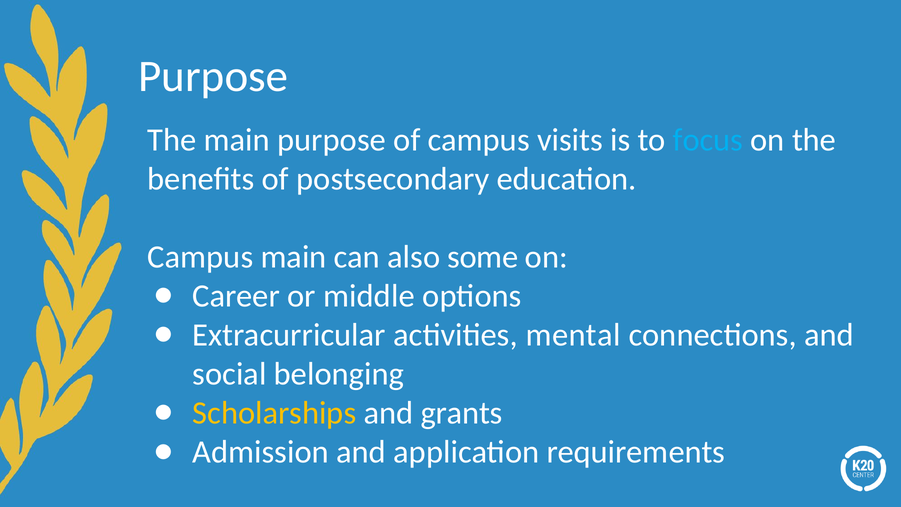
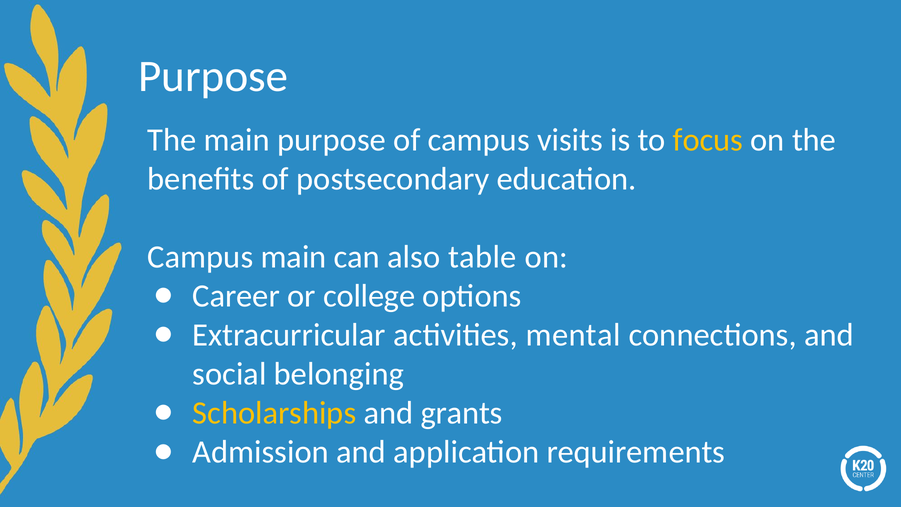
focus colour: light blue -> yellow
some: some -> table
middle: middle -> college
